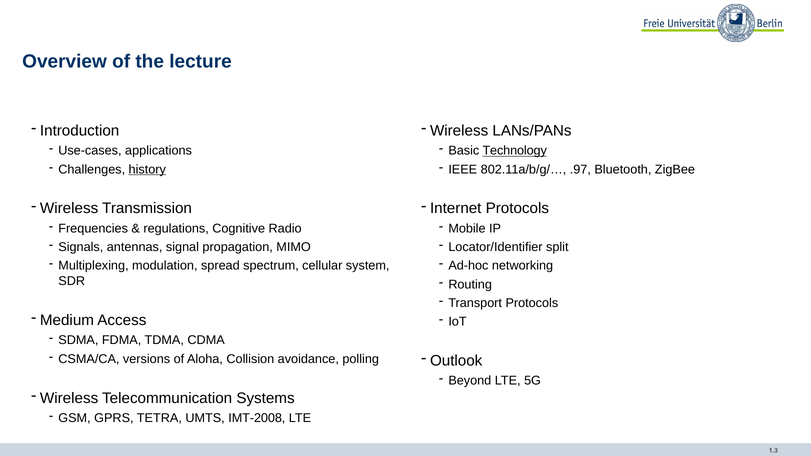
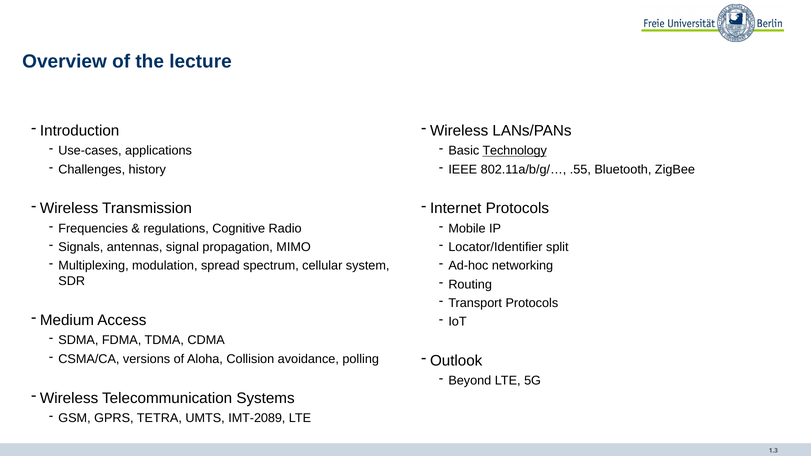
history underline: present -> none
.97: .97 -> .55
IMT-2008: IMT-2008 -> IMT-2089
